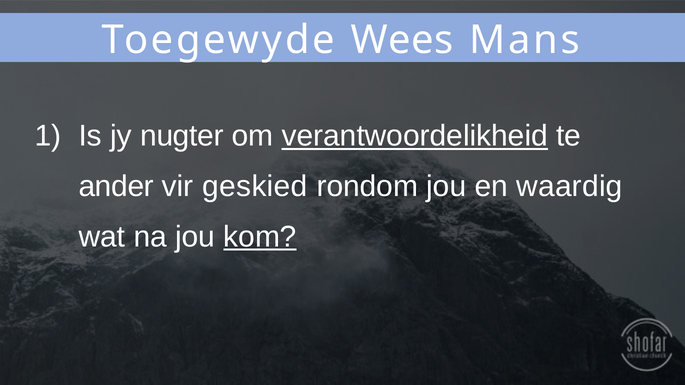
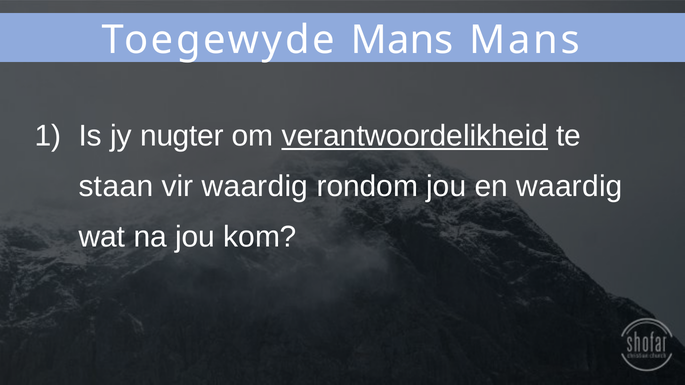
Toegewyde Wees: Wees -> Mans
ander: ander -> staan
vir geskied: geskied -> waardig
kom underline: present -> none
